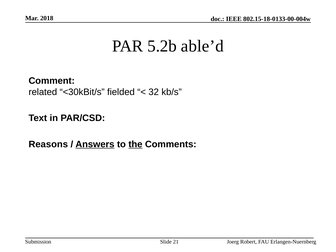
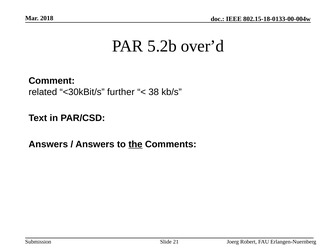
able’d: able’d -> over’d
fielded: fielded -> further
32: 32 -> 38
Reasons at (48, 144): Reasons -> Answers
Answers at (95, 144) underline: present -> none
